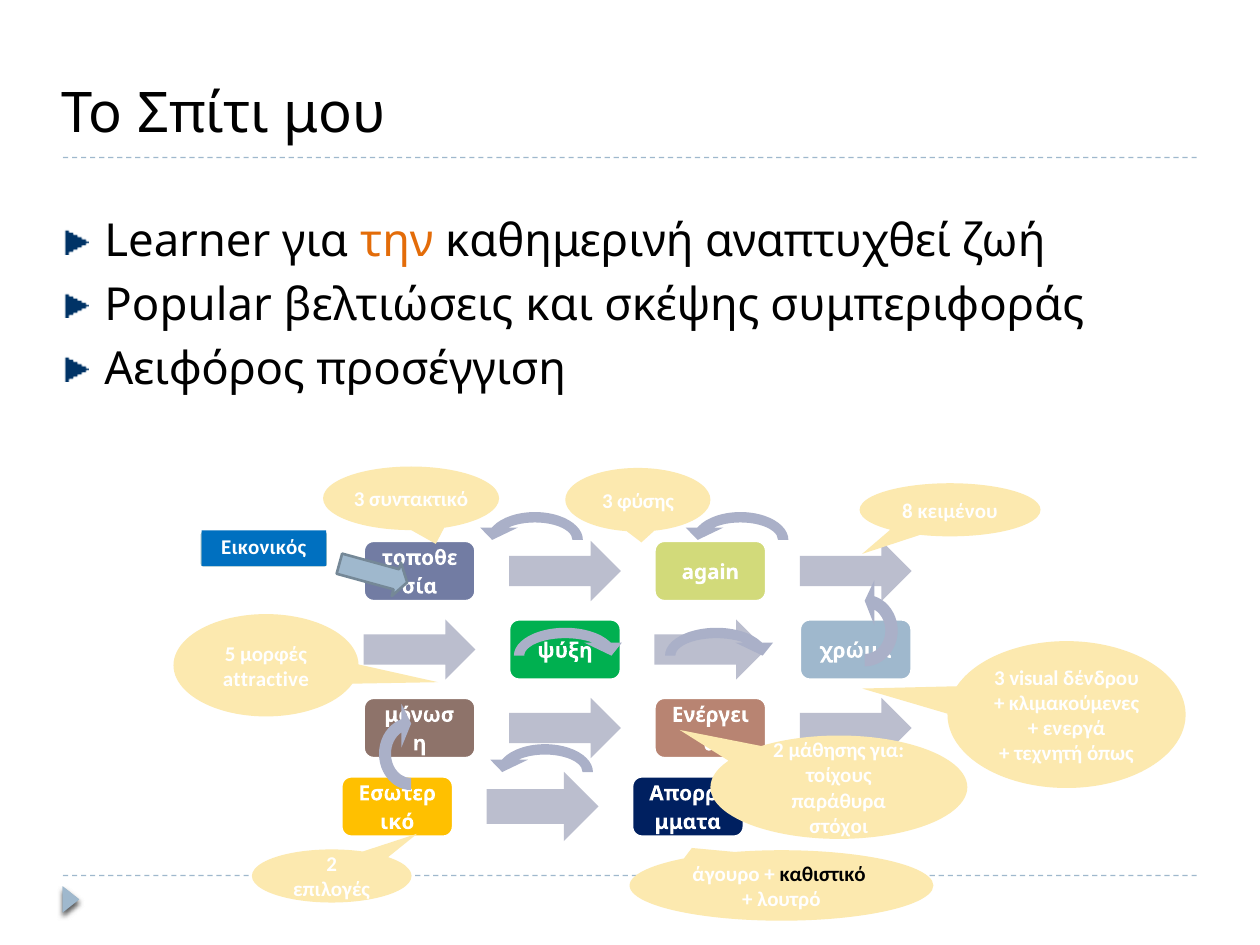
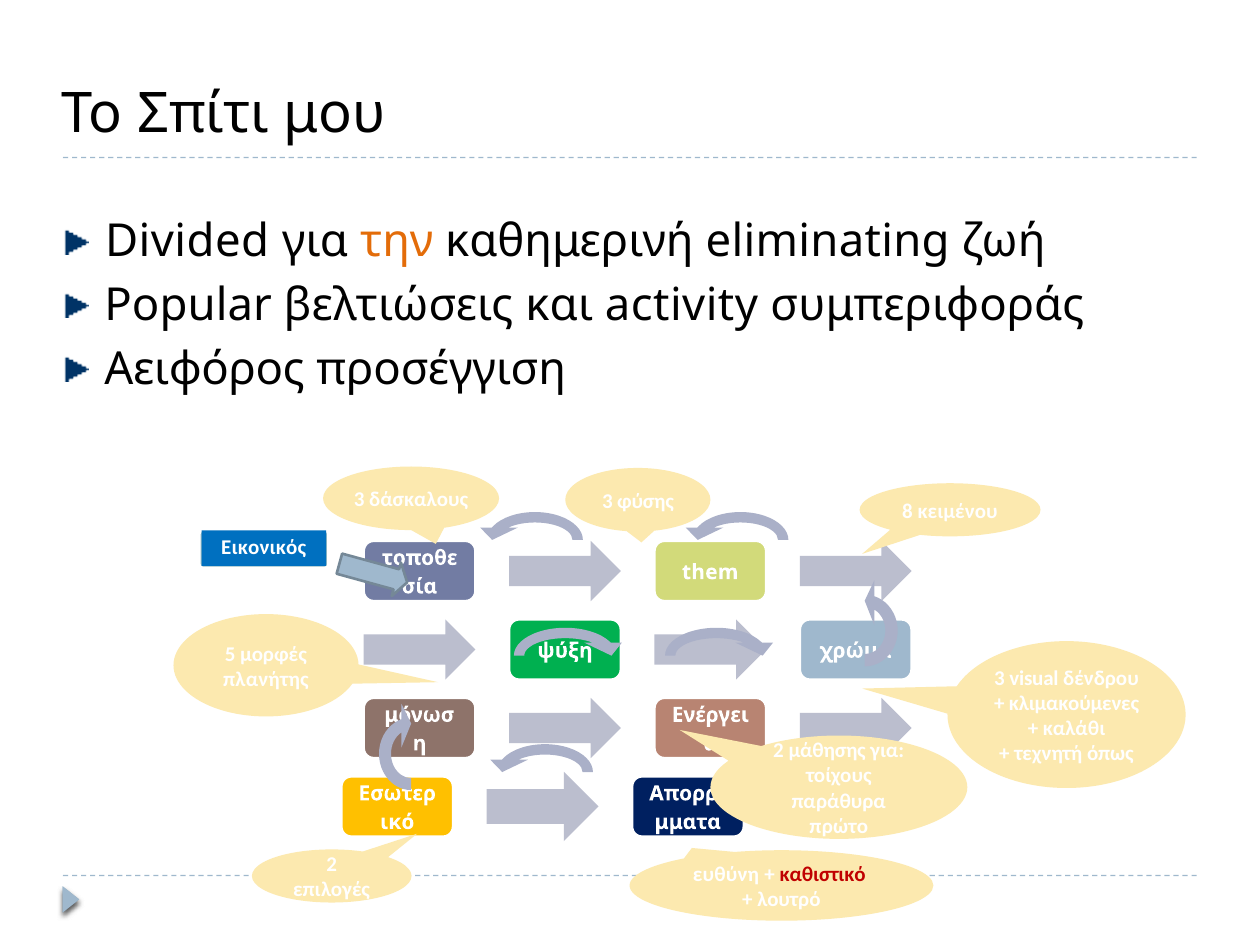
Learner: Learner -> Divided
αναπτυχθεί: αναπτυχθεί -> eliminating
σκέψης: σκέψης -> activity
συντακτικό: συντακτικό -> δάσκαλους
again: again -> them
attractive: attractive -> πλανήτης
ενεργά: ενεργά -> καλάθι
στόχοι: στόχοι -> πρώτο
άγουρο: άγουρο -> ευθύνη
καθιστικό colour: black -> red
